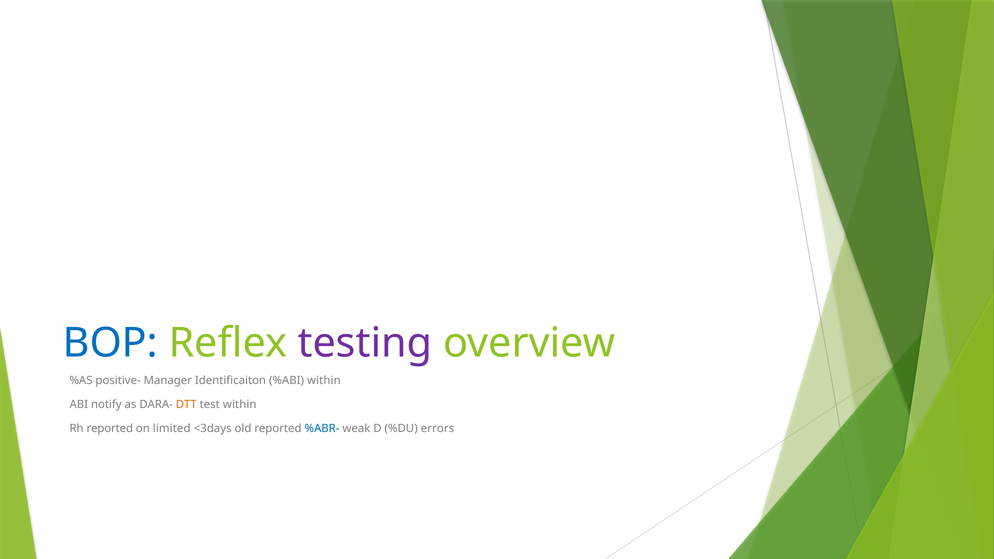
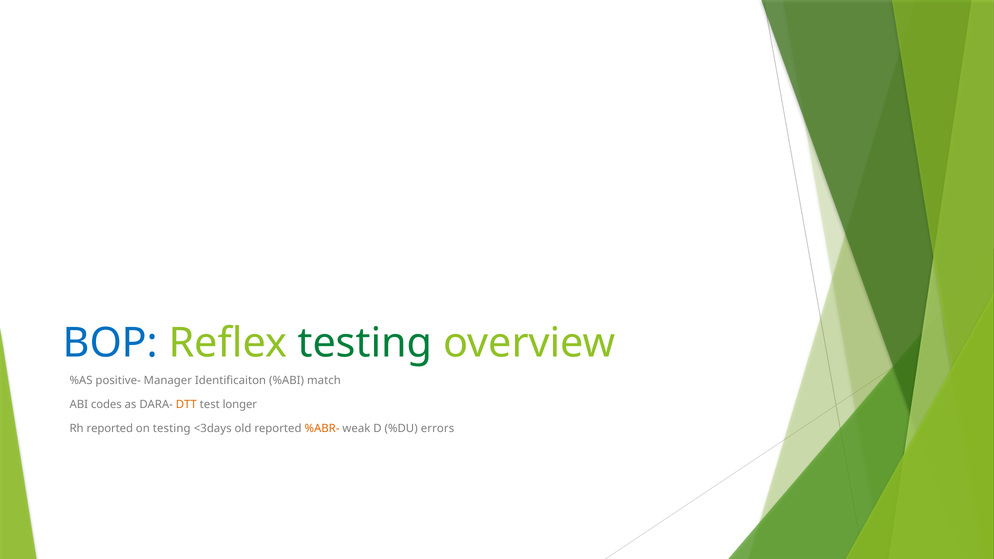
testing at (365, 343) colour: purple -> green
%ABI within: within -> match
notify: notify -> codes
test within: within -> longer
on limited: limited -> testing
%ABR- colour: blue -> orange
